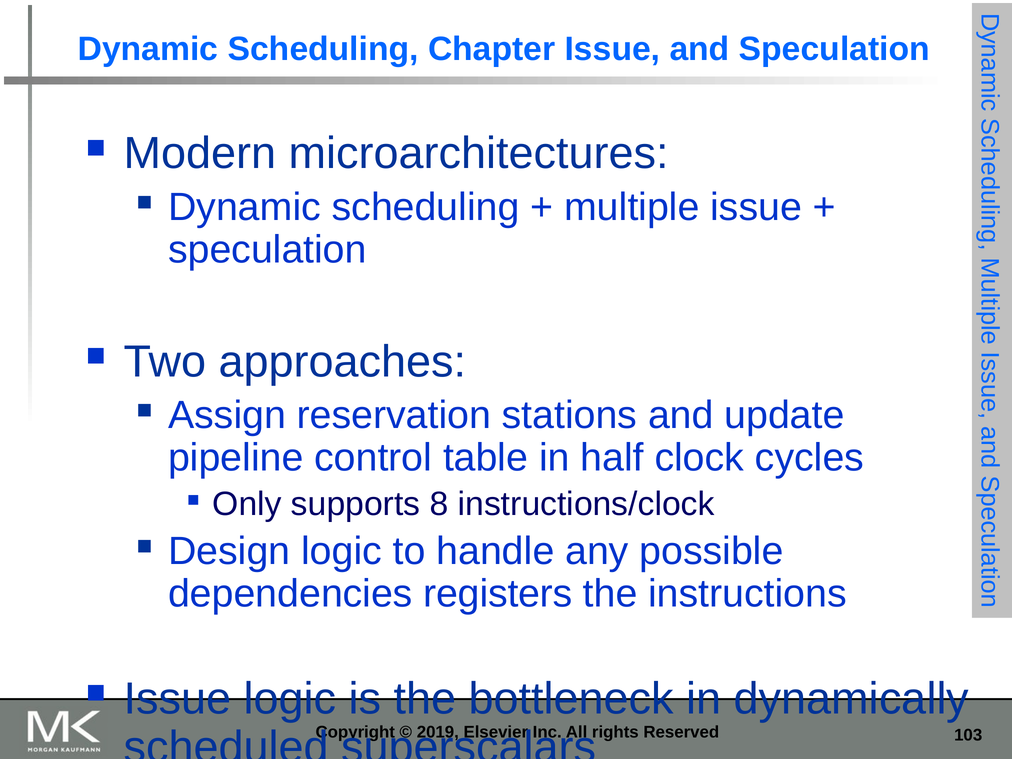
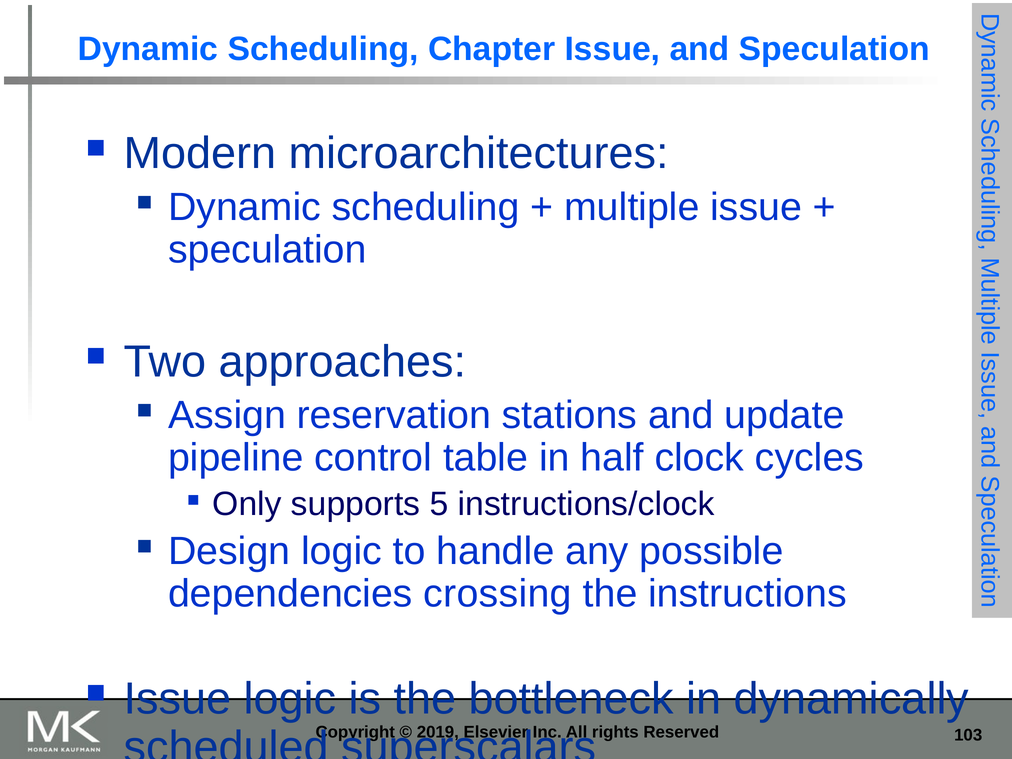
8: 8 -> 5
registers: registers -> crossing
